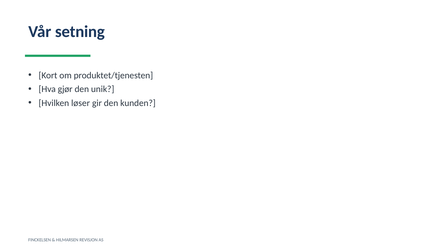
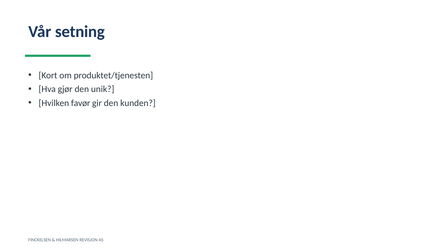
løser: løser -> favør
